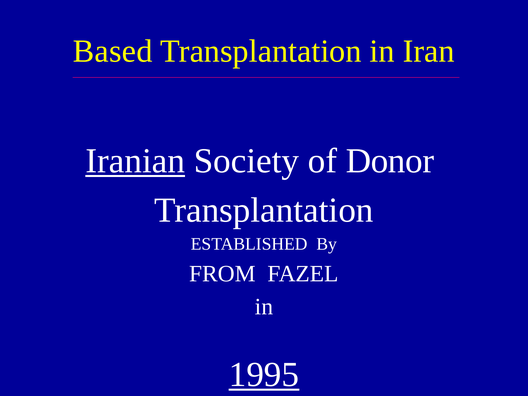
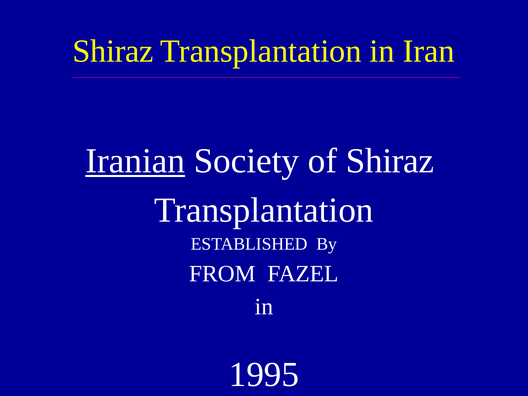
Based at (113, 51): Based -> Shiraz
of Donor: Donor -> Shiraz
1995 underline: present -> none
